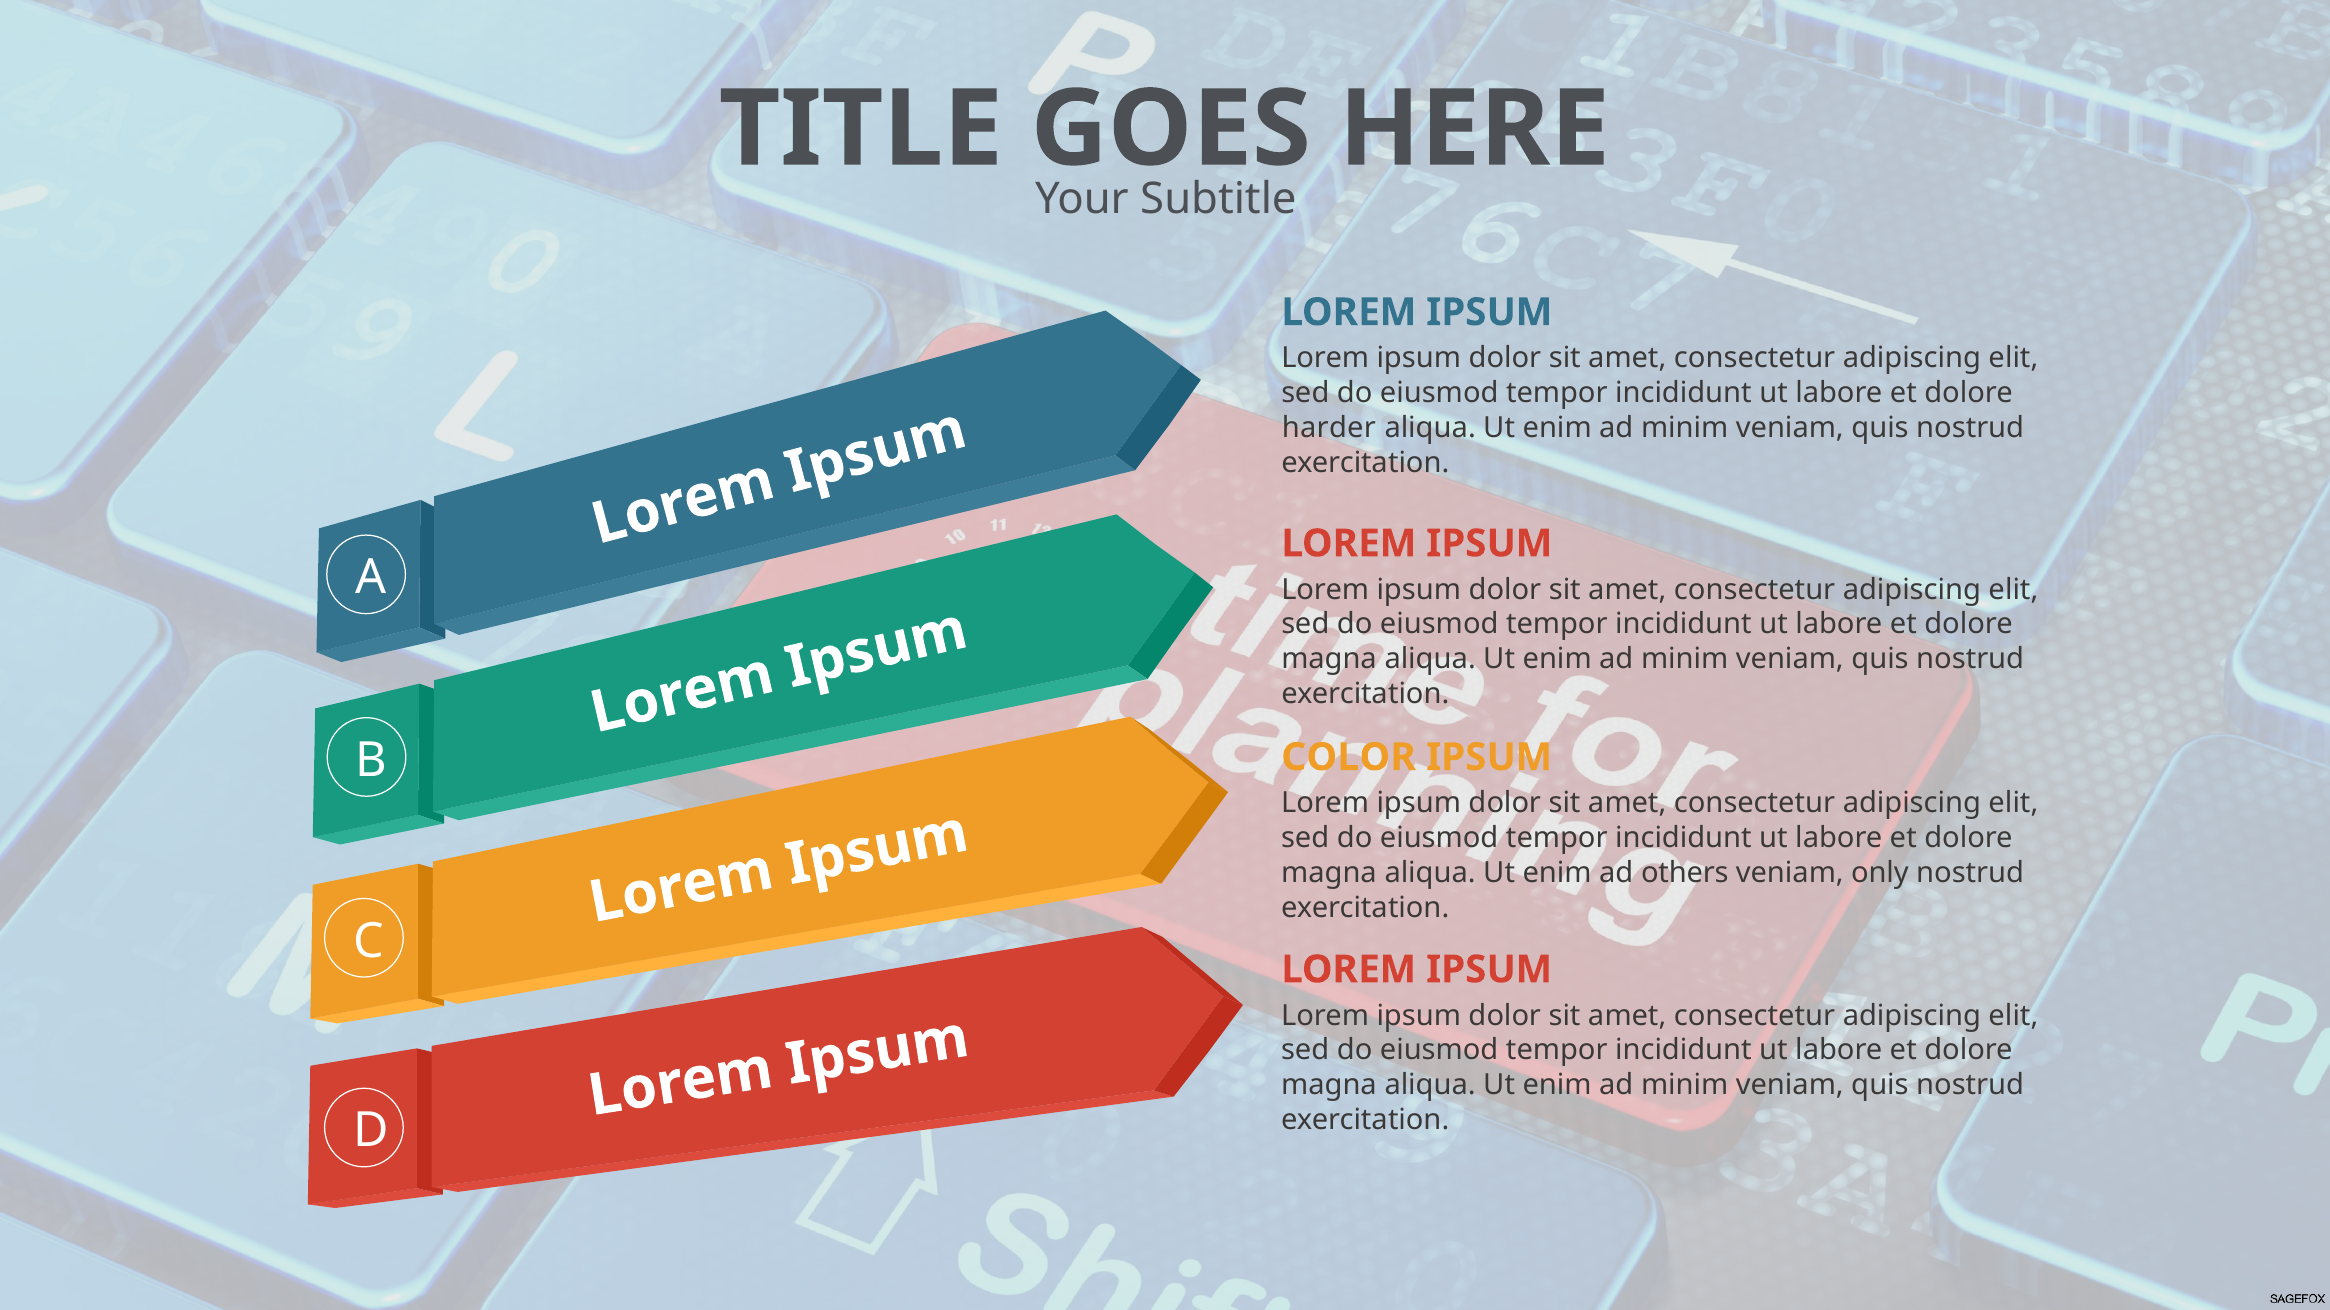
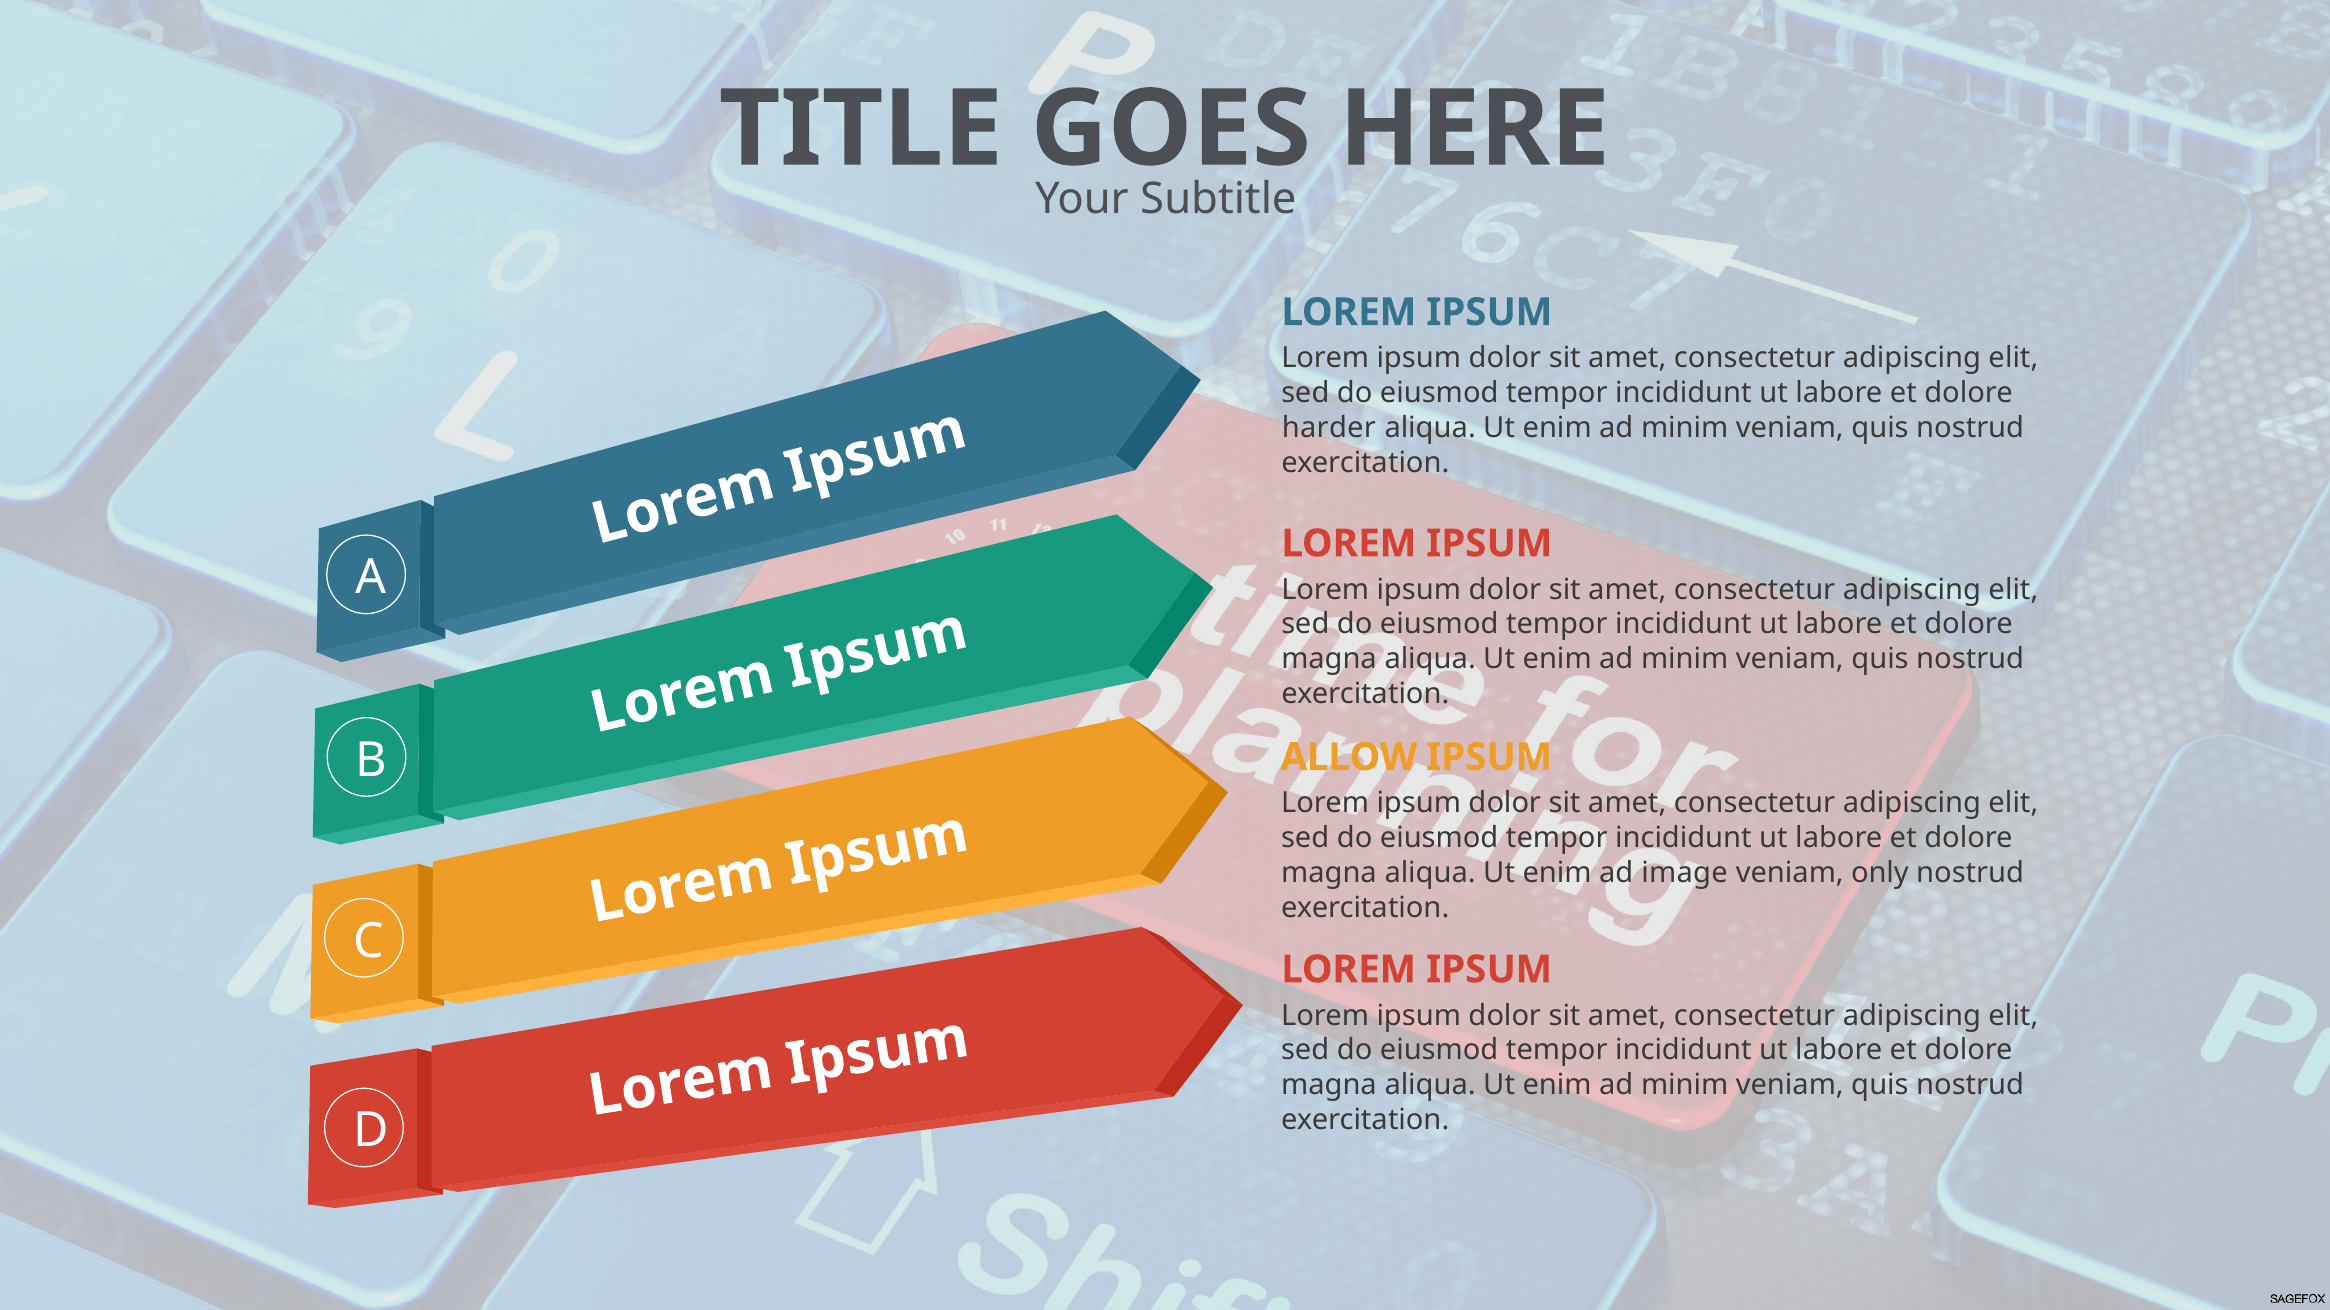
COLOR: COLOR -> ALLOW
others: others -> image
